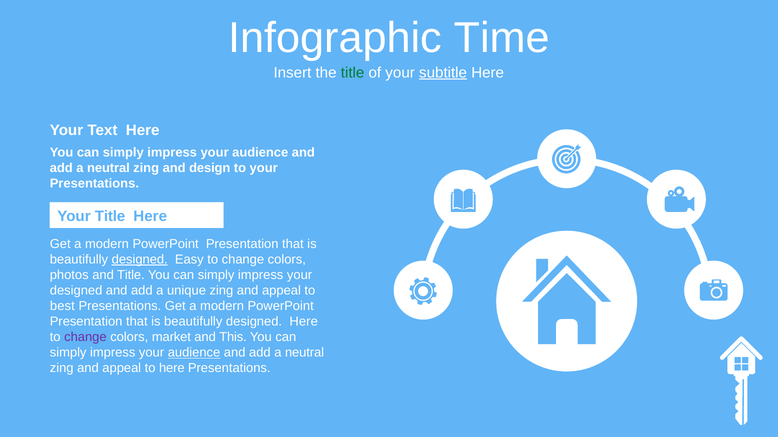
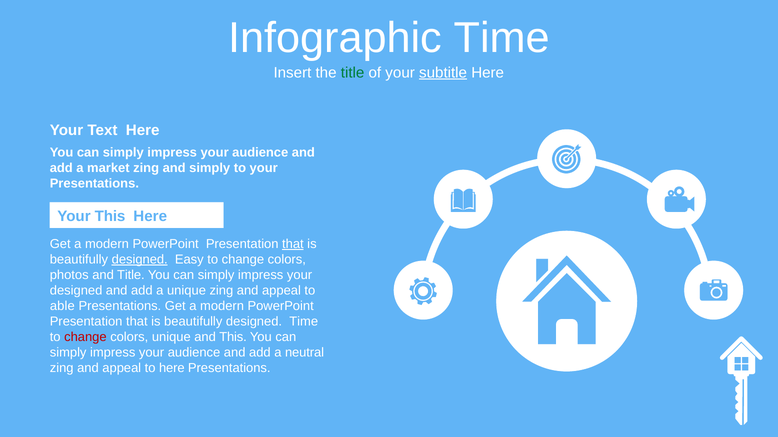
neutral at (108, 168): neutral -> market
and design: design -> simply
Your Title: Title -> This
that at (293, 244) underline: none -> present
best: best -> able
designed Here: Here -> Time
change at (85, 338) colour: purple -> red
colors market: market -> unique
audience at (194, 353) underline: present -> none
